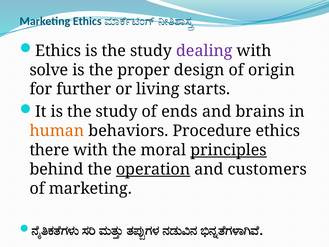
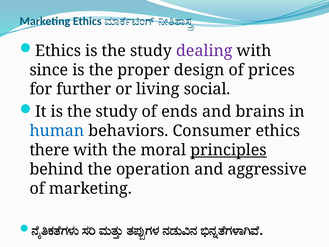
solve: solve -> since
origin: origin -> prices
starts: starts -> social
human colour: orange -> blue
Procedure: Procedure -> Consumer
operation underline: present -> none
customers: customers -> aggressive
